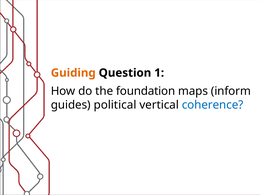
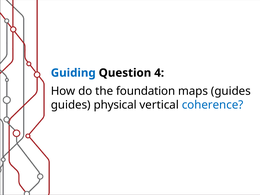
Guiding colour: orange -> blue
1: 1 -> 4
maps inform: inform -> guides
political: political -> physical
